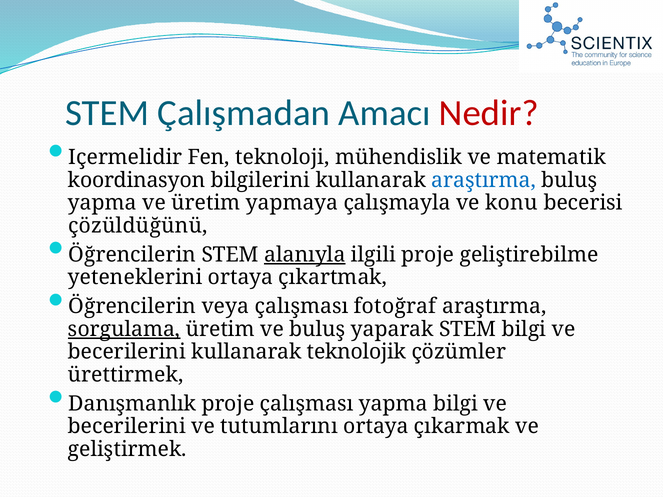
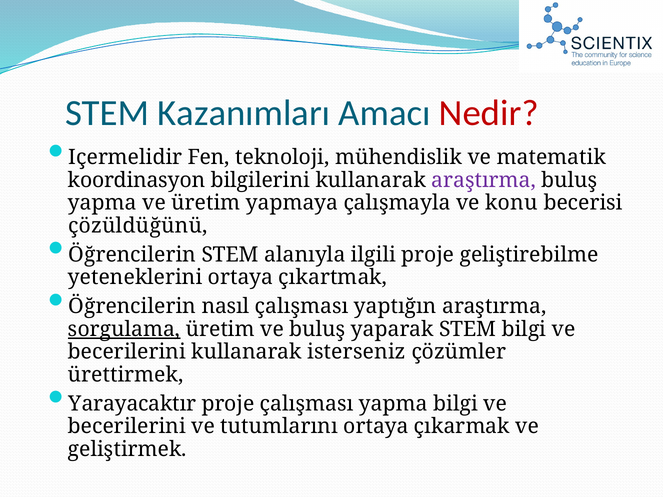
Çalışmadan: Çalışmadan -> Kazanımları
araştırma at (484, 180) colour: blue -> purple
alanıyla underline: present -> none
veya: veya -> nasıl
fotoğraf: fotoğraf -> yaptığın
teknolojik: teknolojik -> isterseniz
Danışmanlık: Danışmanlık -> Yarayacaktır
